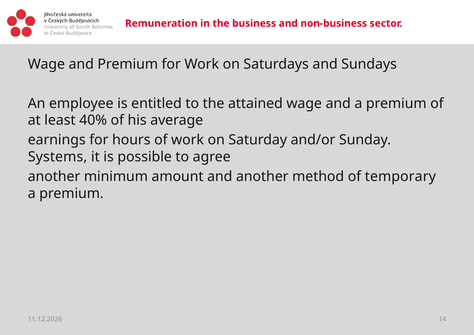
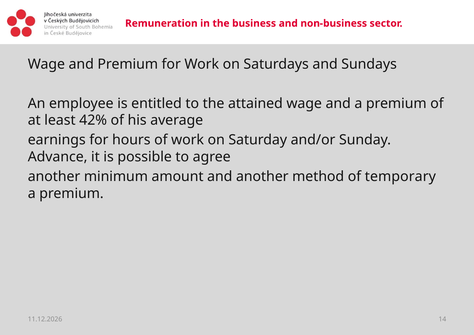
40%: 40% -> 42%
Systems: Systems -> Advance
